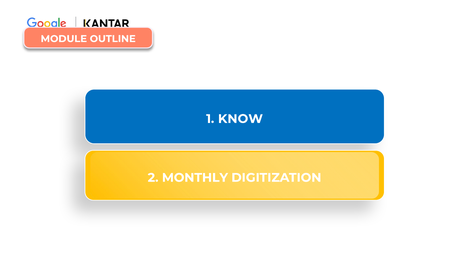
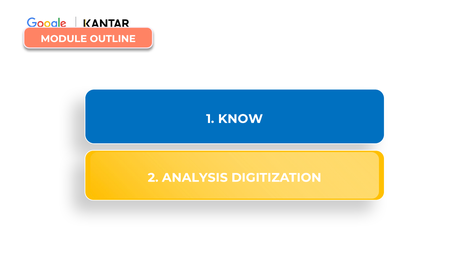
MONTHLY: MONTHLY -> ANALYSIS
